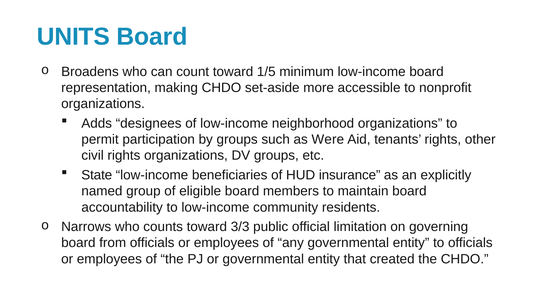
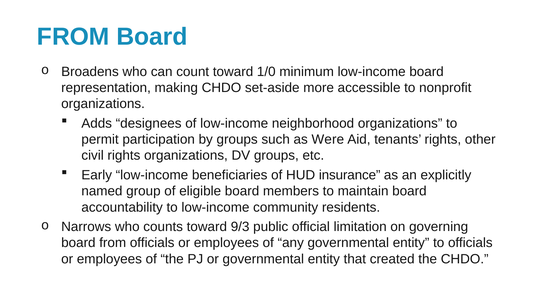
UNITS at (73, 37): UNITS -> FROM
1/5: 1/5 -> 1/0
State: State -> Early
3/3: 3/3 -> 9/3
